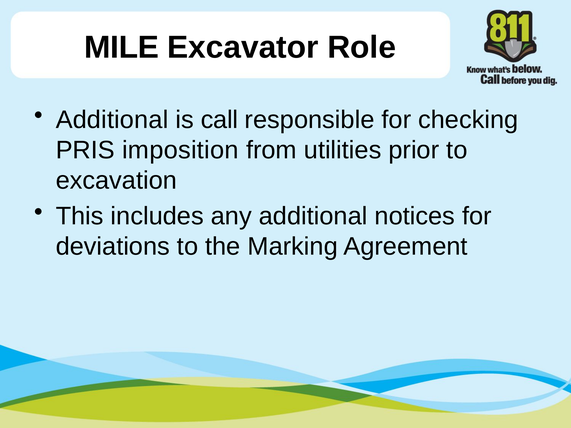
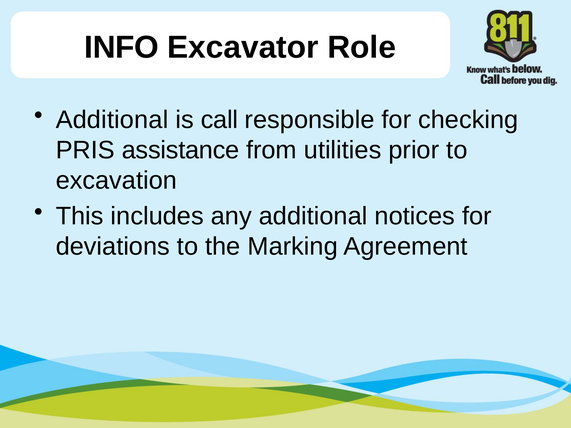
MILE: MILE -> INFO
imposition: imposition -> assistance
